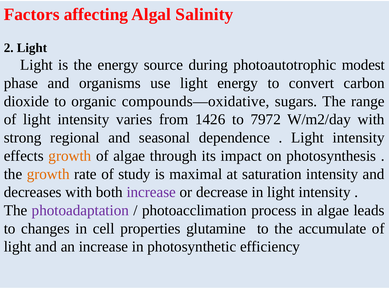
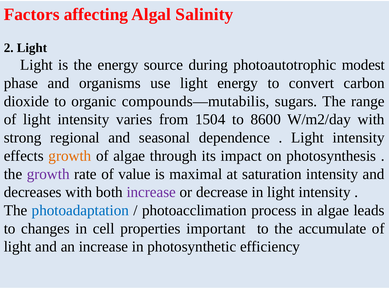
compounds—oxidative: compounds—oxidative -> compounds—mutabilis
1426: 1426 -> 1504
7972: 7972 -> 8600
growth at (48, 174) colour: orange -> purple
study: study -> value
photoadaptation colour: purple -> blue
glutamine: glutamine -> important
